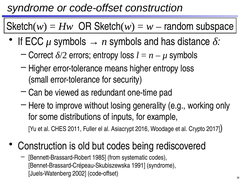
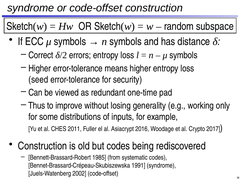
small: small -> seed
Here: Here -> Thus
